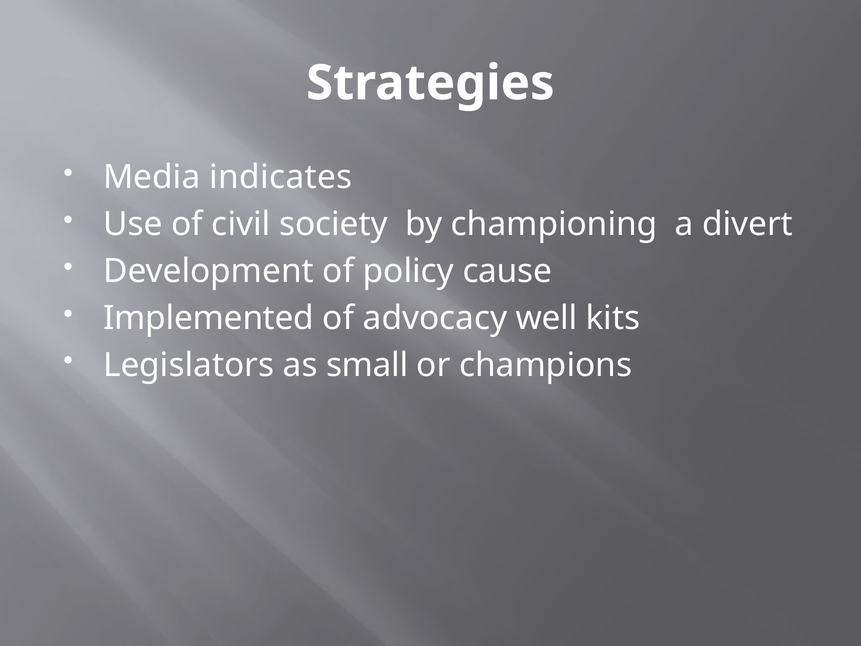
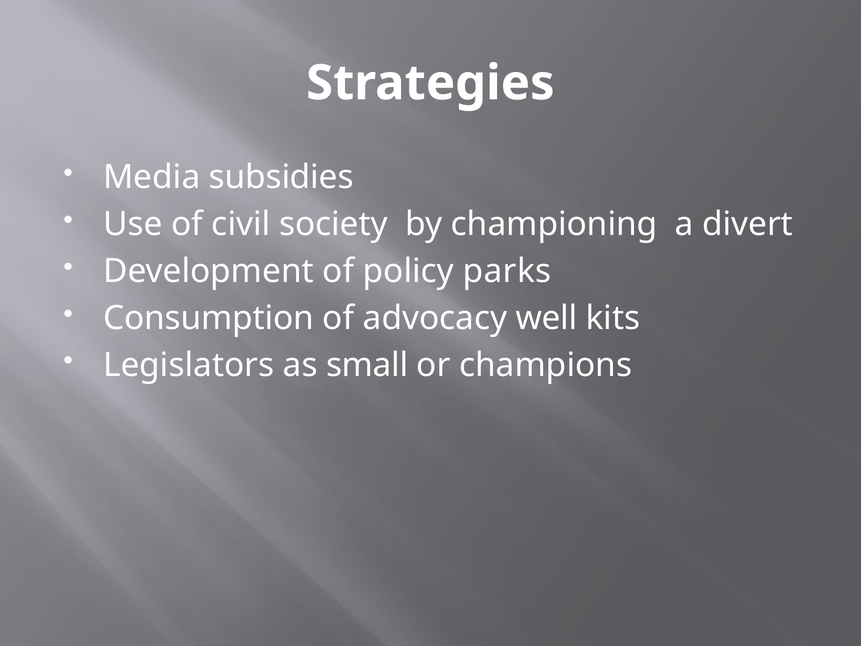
indicates: indicates -> subsidies
cause: cause -> parks
Implemented: Implemented -> Consumption
